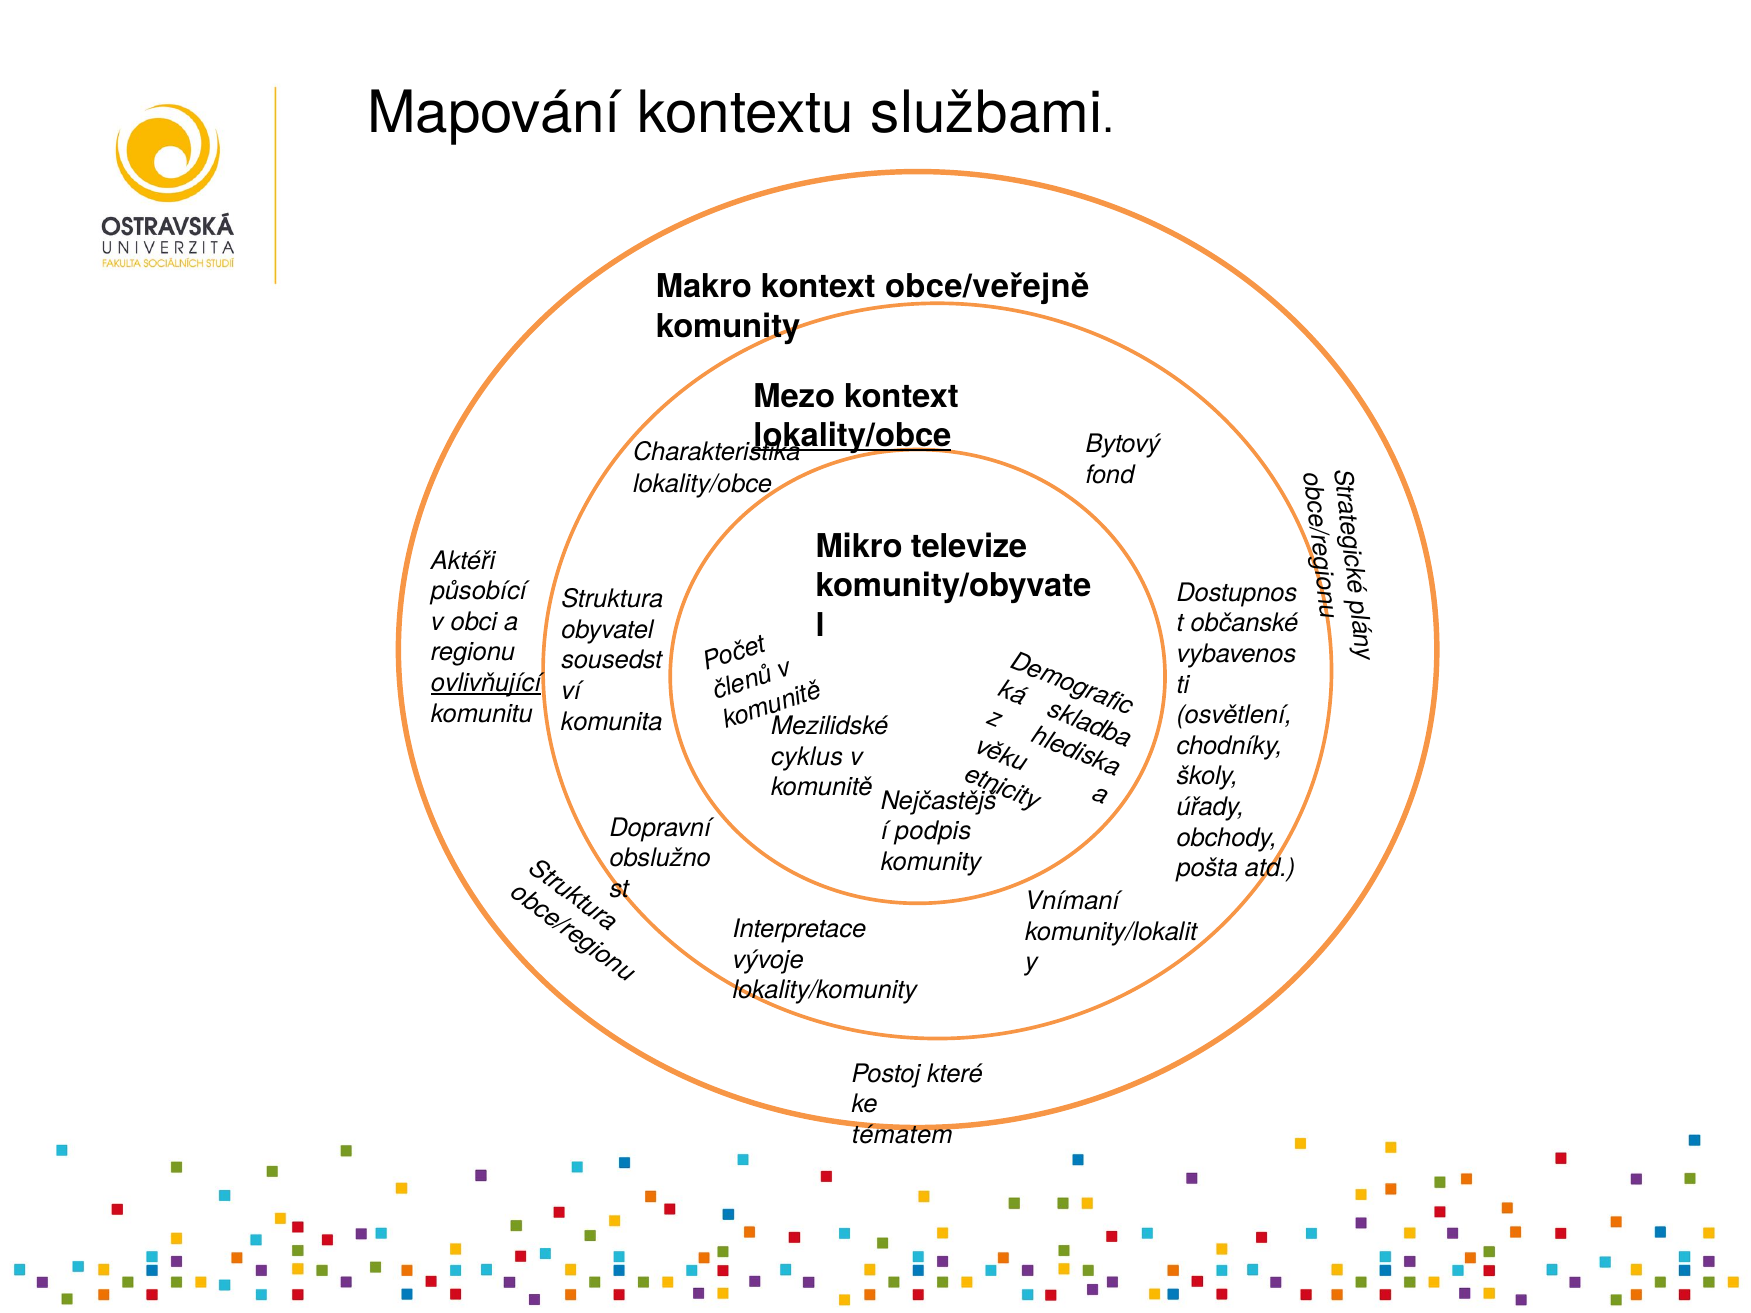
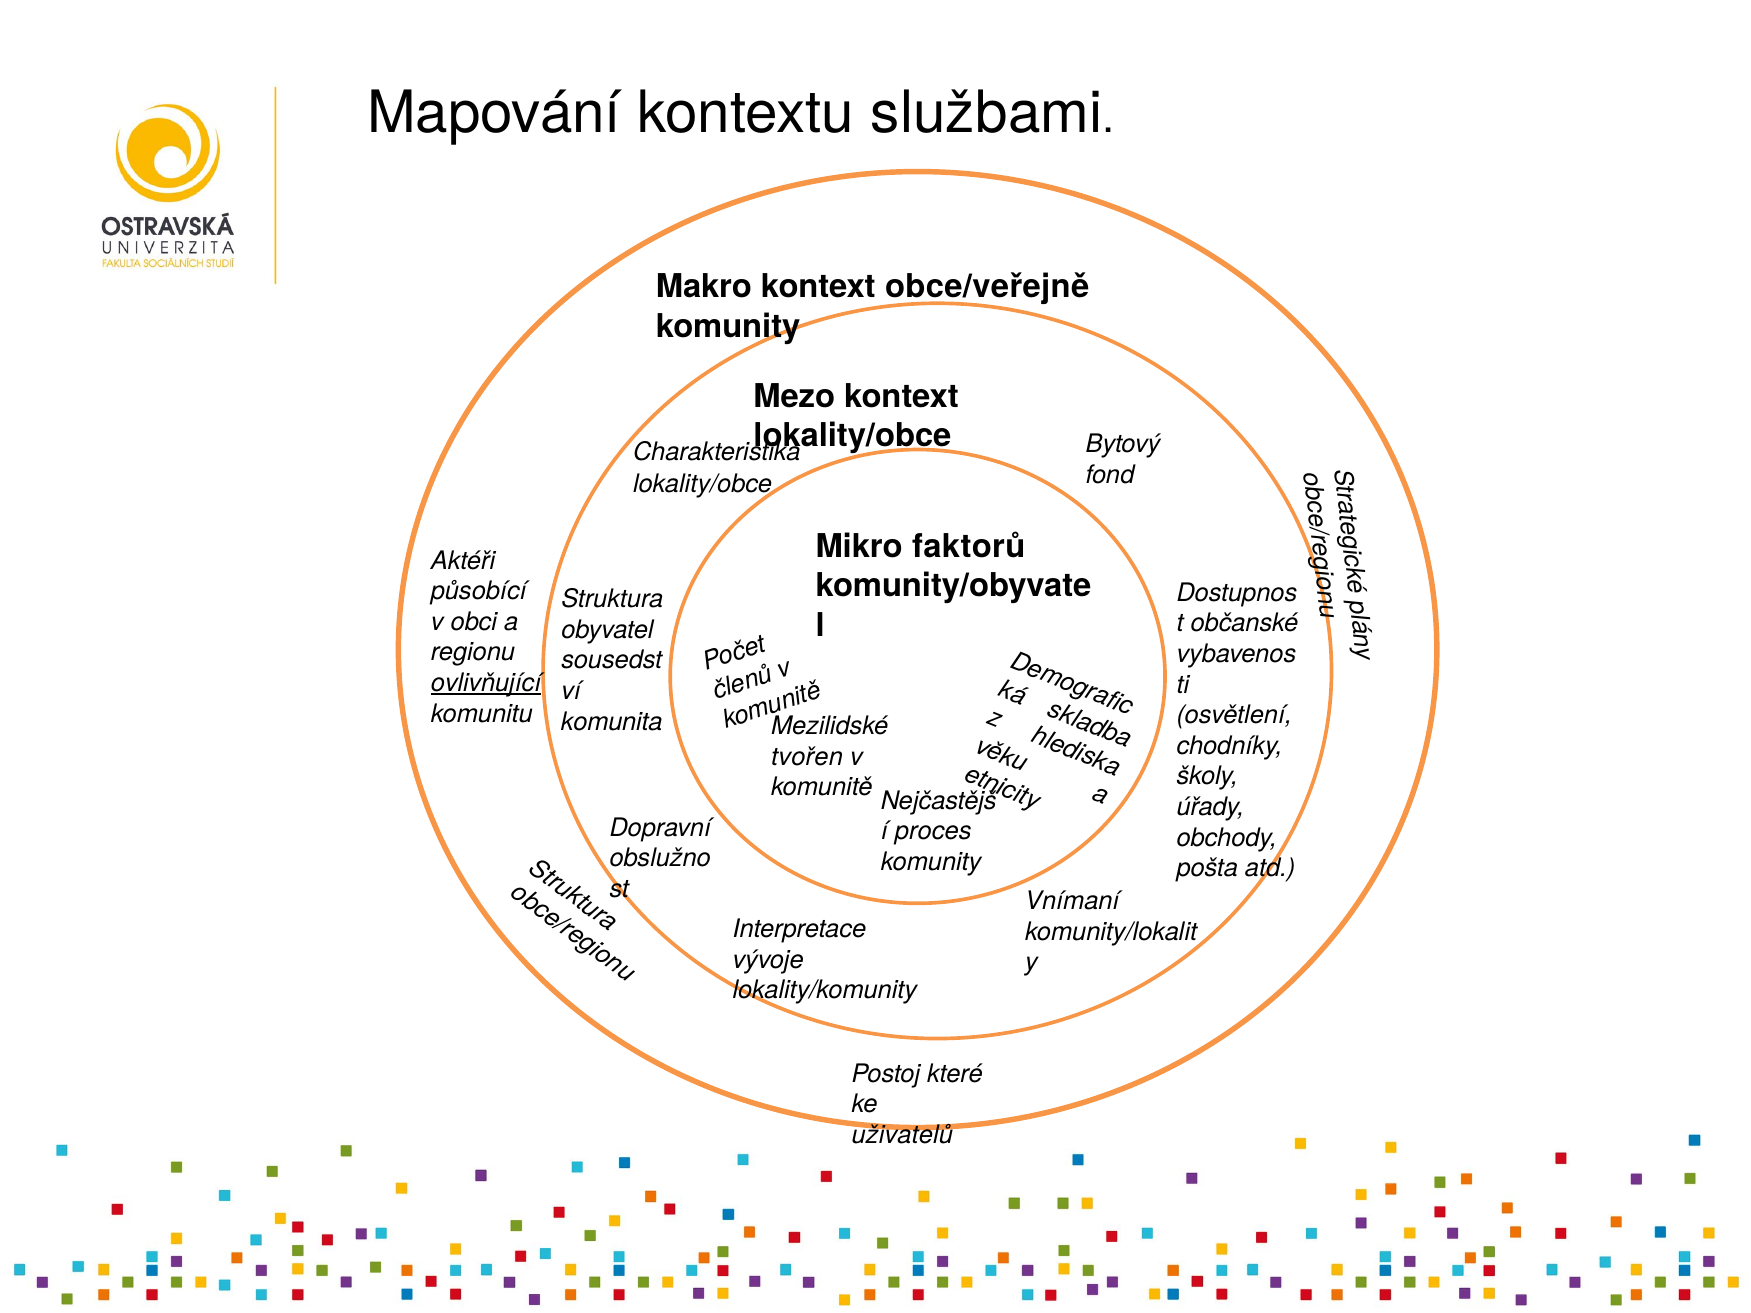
lokality/obce at (852, 436) underline: present -> none
televize: televize -> faktorů
cyklus: cyklus -> tvořen
podpis: podpis -> proces
tématem: tématem -> uživatelů
